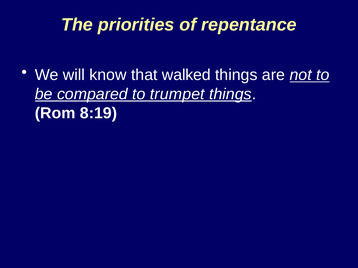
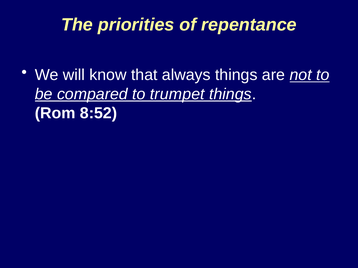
walked: walked -> always
8:19: 8:19 -> 8:52
